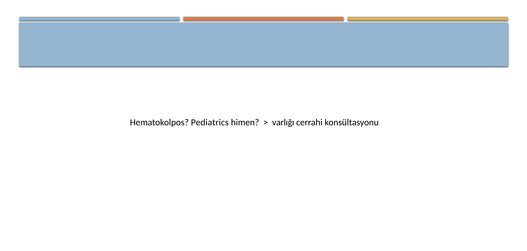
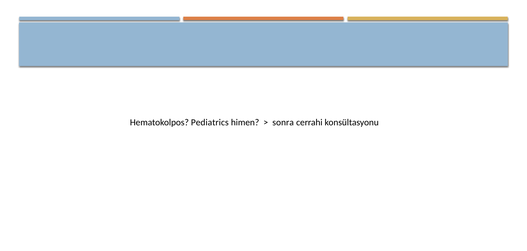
varlığı: varlığı -> sonra
